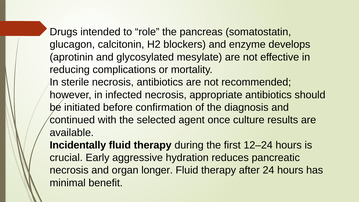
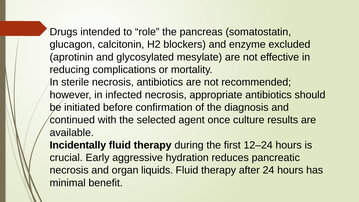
develops: develops -> excluded
longer: longer -> liquids
